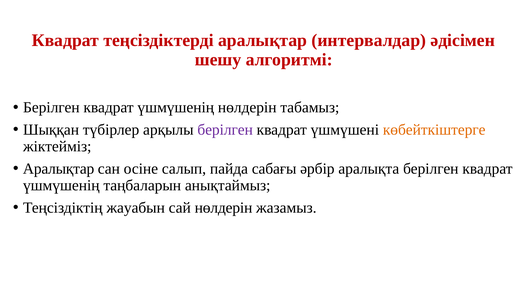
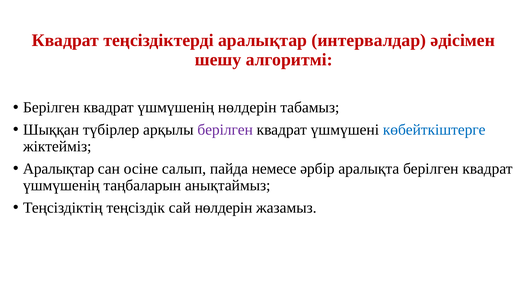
көбейткіштерге colour: orange -> blue
сабағы: сабағы -> немесе
жауабын: жауабын -> теңсіздік
